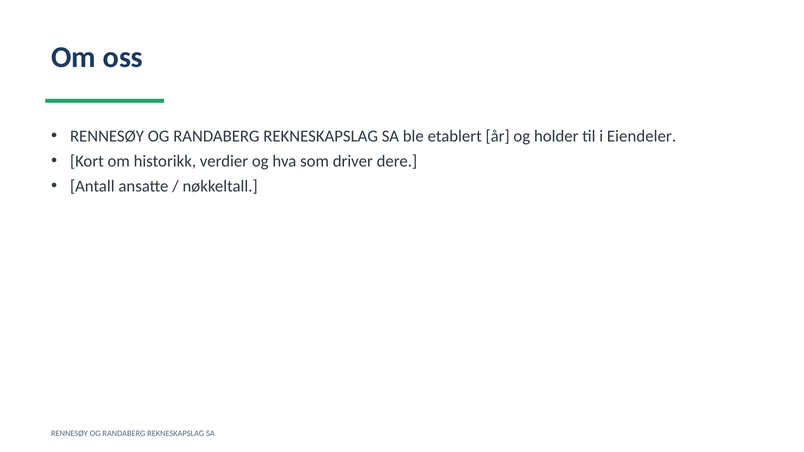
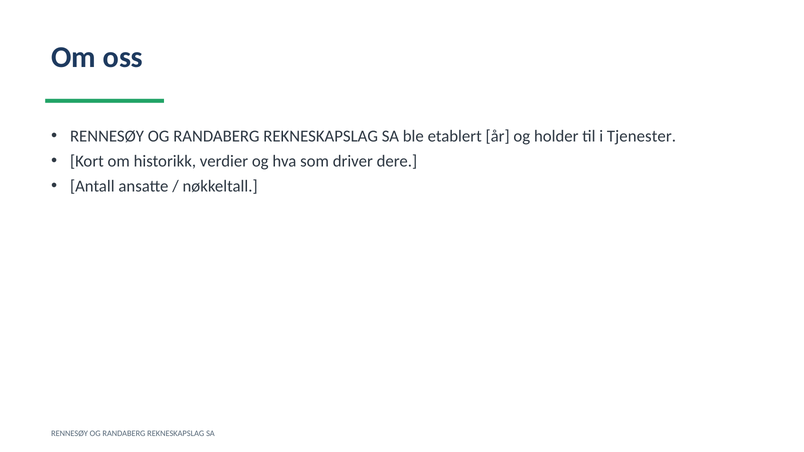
Eiendeler: Eiendeler -> Tjenester
